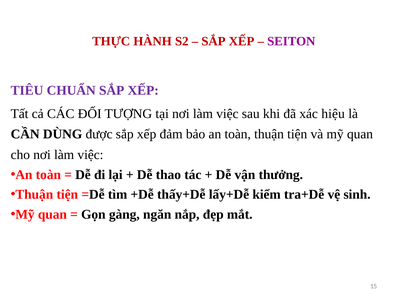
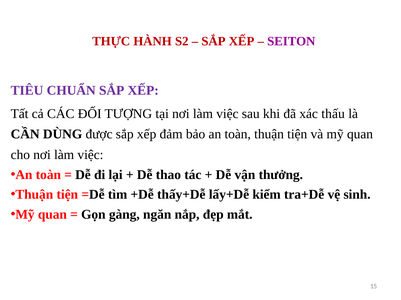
hiệu: hiệu -> thấu
